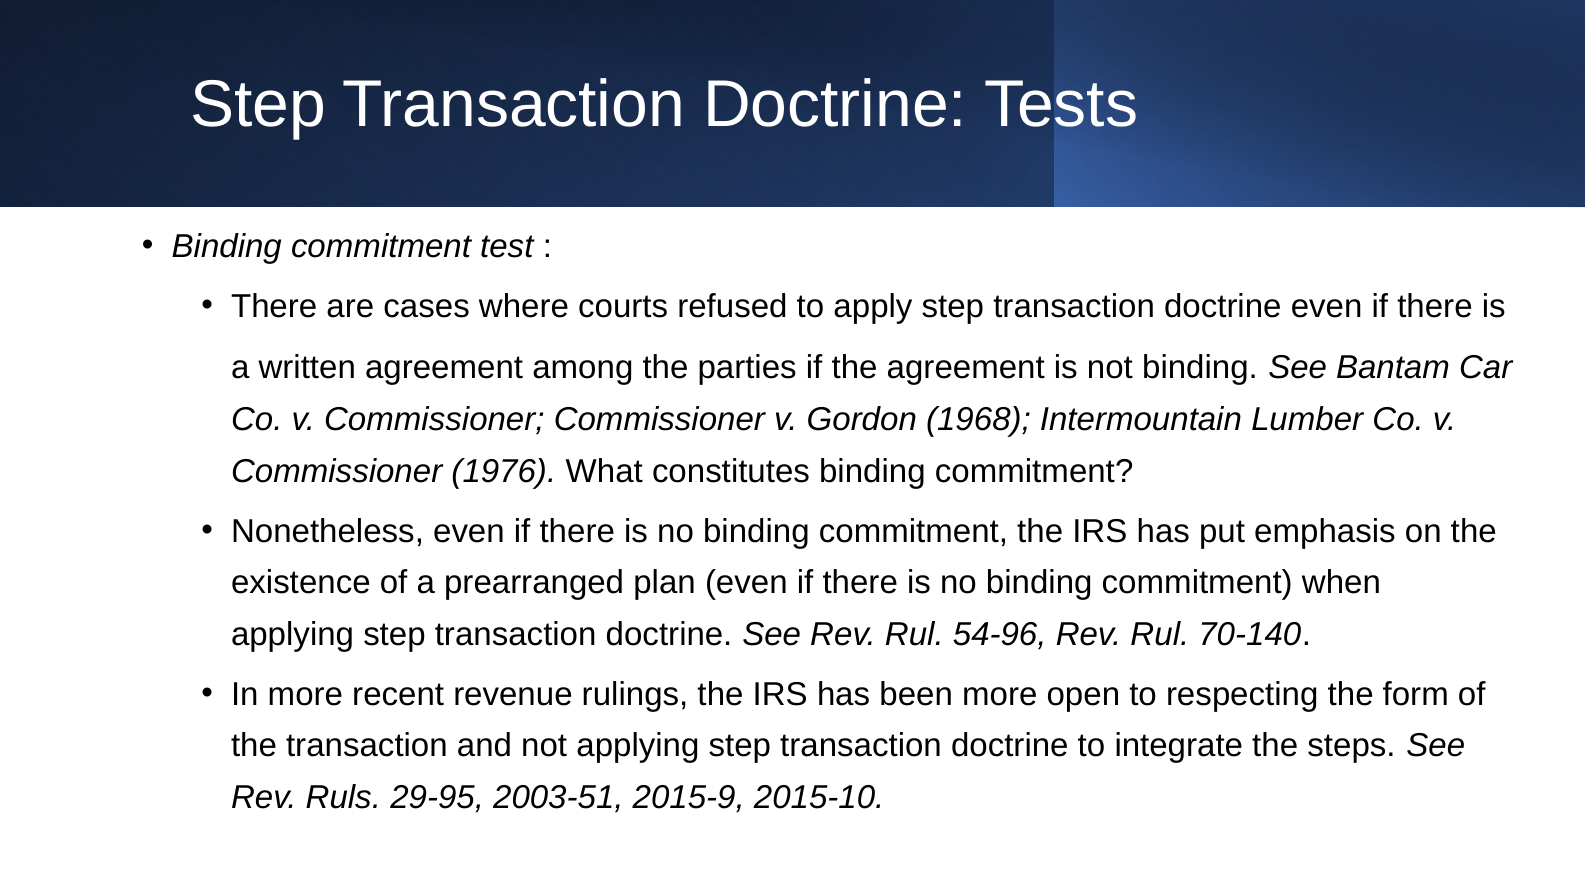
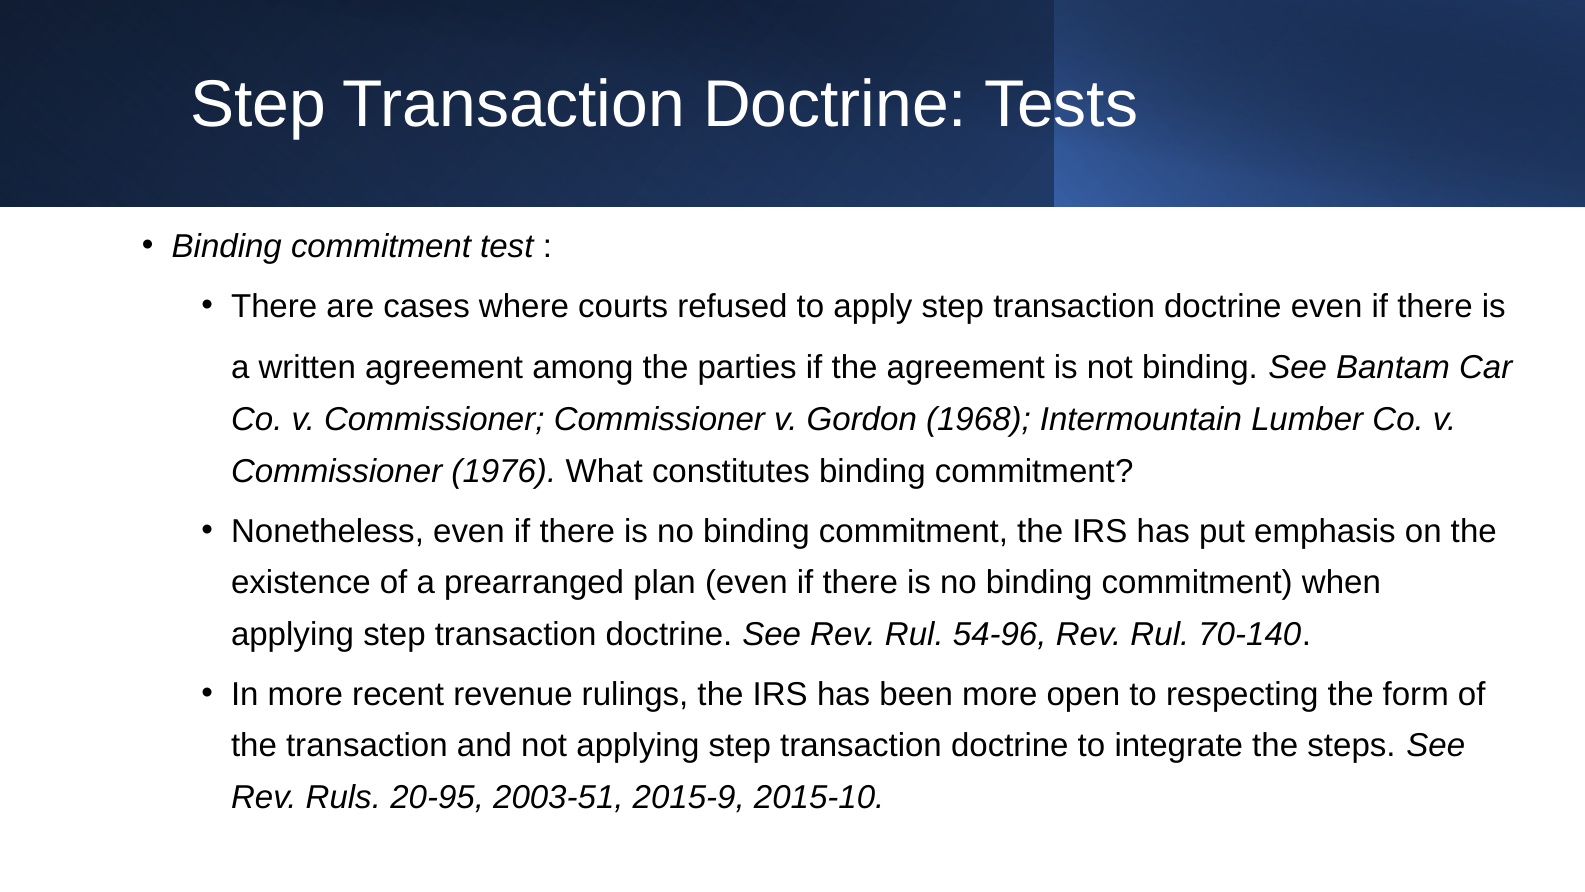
29-95: 29-95 -> 20-95
